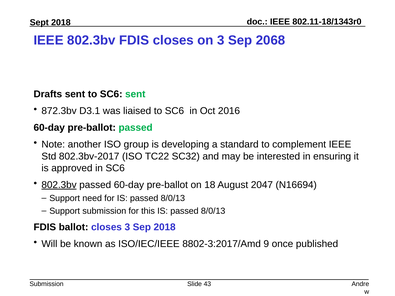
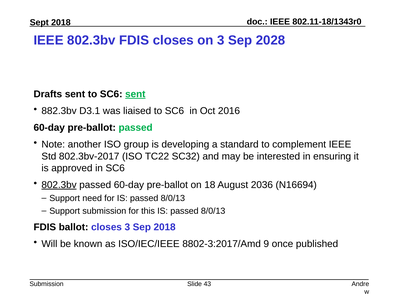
2068: 2068 -> 2028
sent at (135, 94) underline: none -> present
872.3bv: 872.3bv -> 882.3bv
2047: 2047 -> 2036
